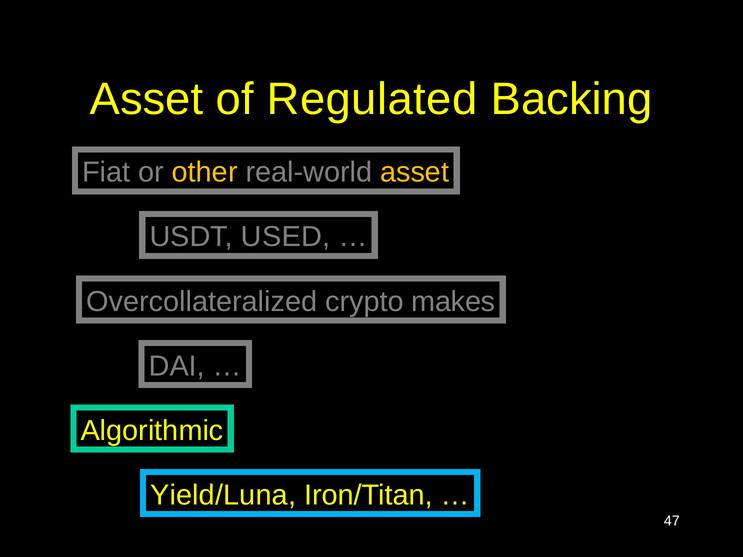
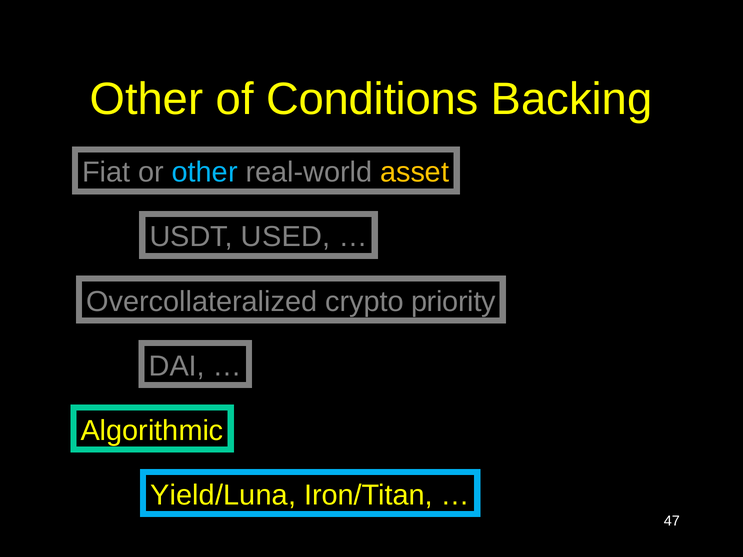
Asset at (147, 99): Asset -> Other
Regulated: Regulated -> Conditions
other at (205, 172) colour: yellow -> light blue
makes: makes -> priority
